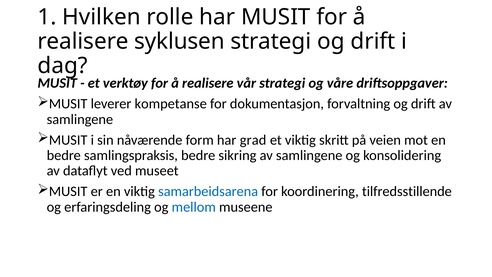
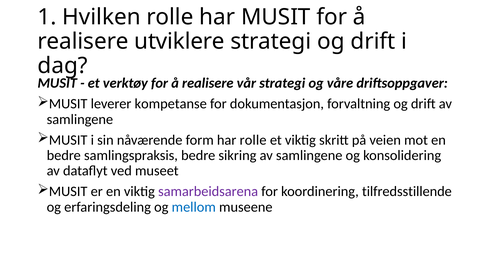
syklusen: syklusen -> utviklere
har grad: grad -> rolle
samarbeidsarena colour: blue -> purple
